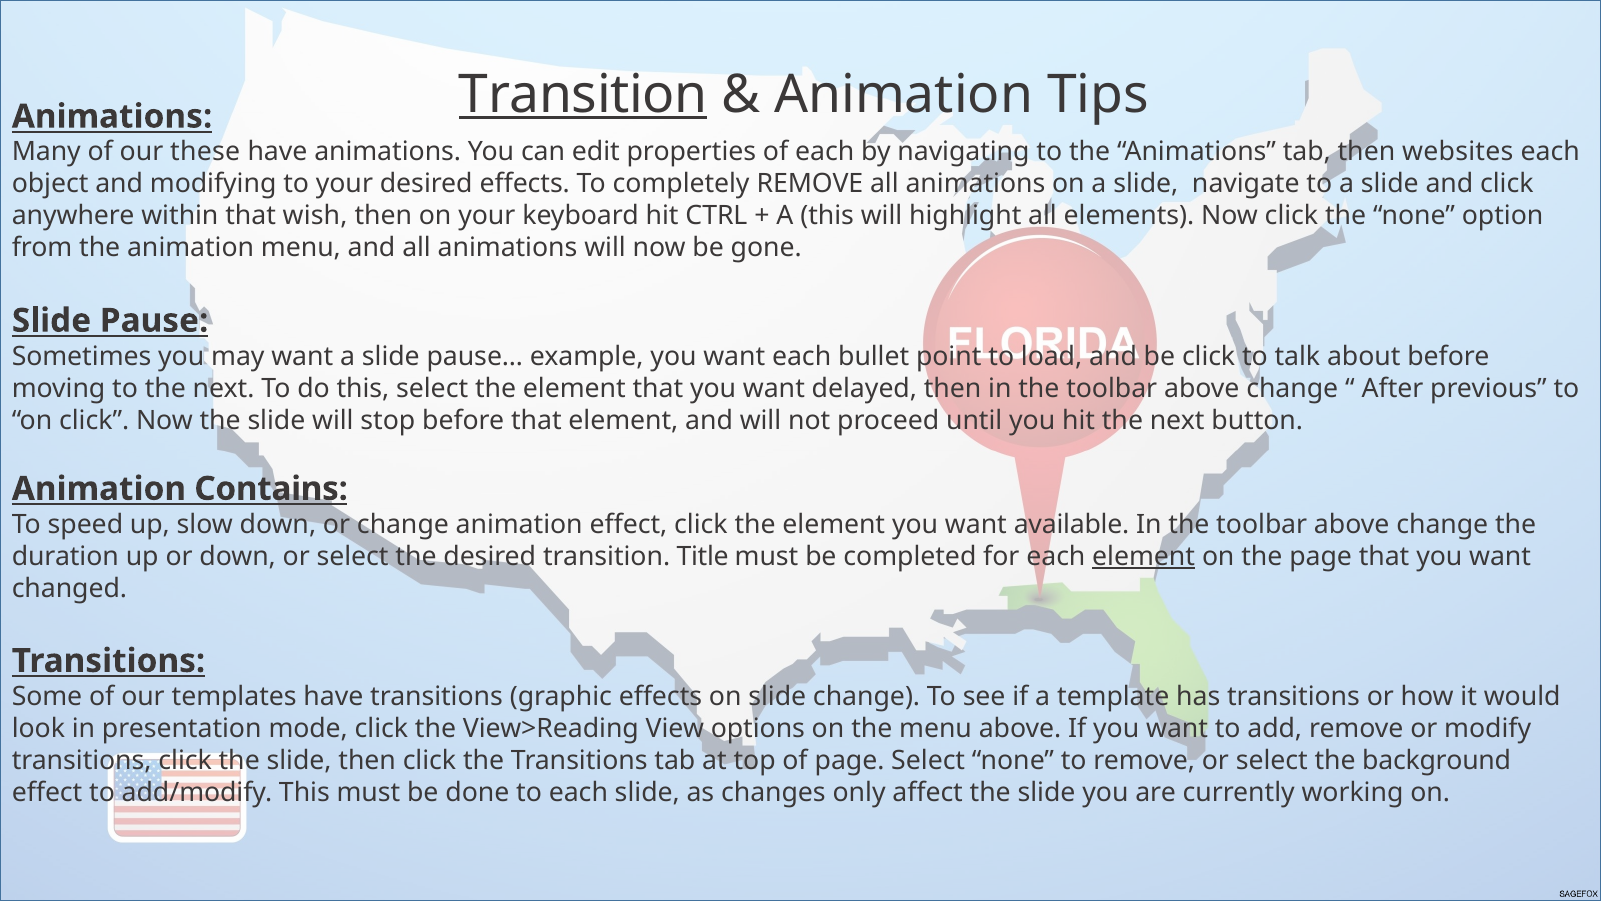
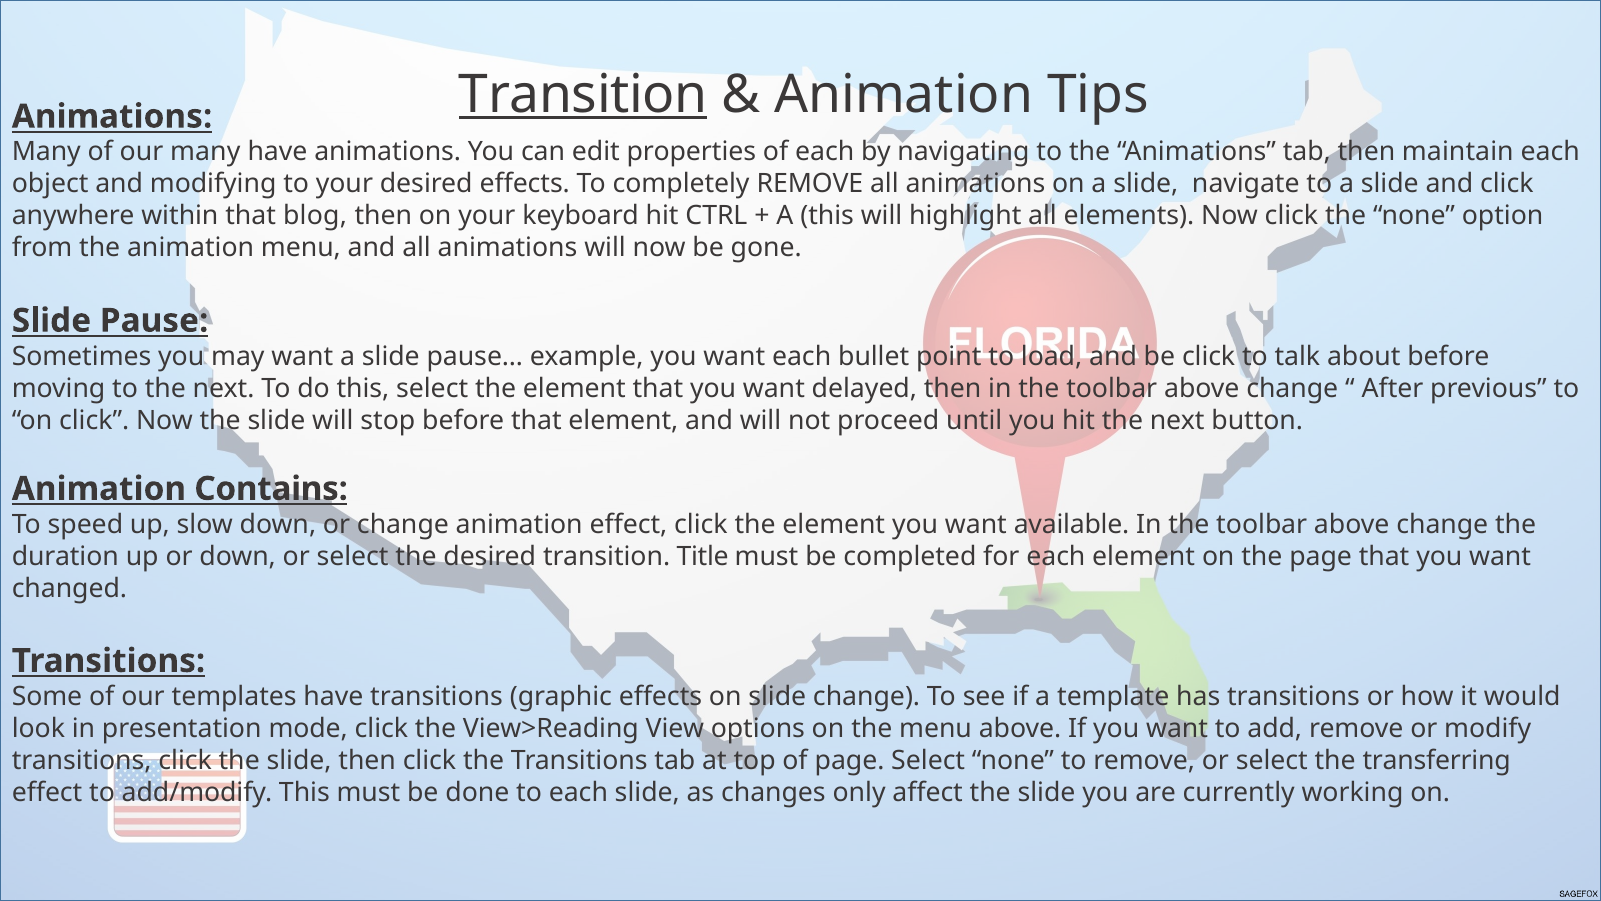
our these: these -> many
websites: websites -> maintain
wish: wish -> blog
element at (1144, 556) underline: present -> none
background: background -> transferring
